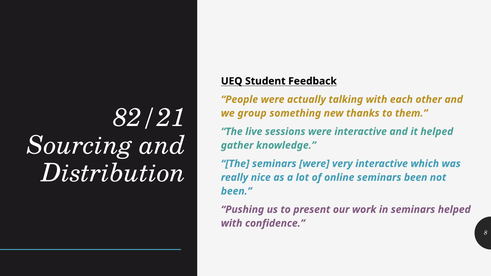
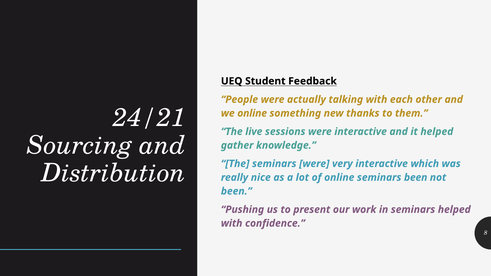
82/21: 82/21 -> 24/21
we group: group -> online
